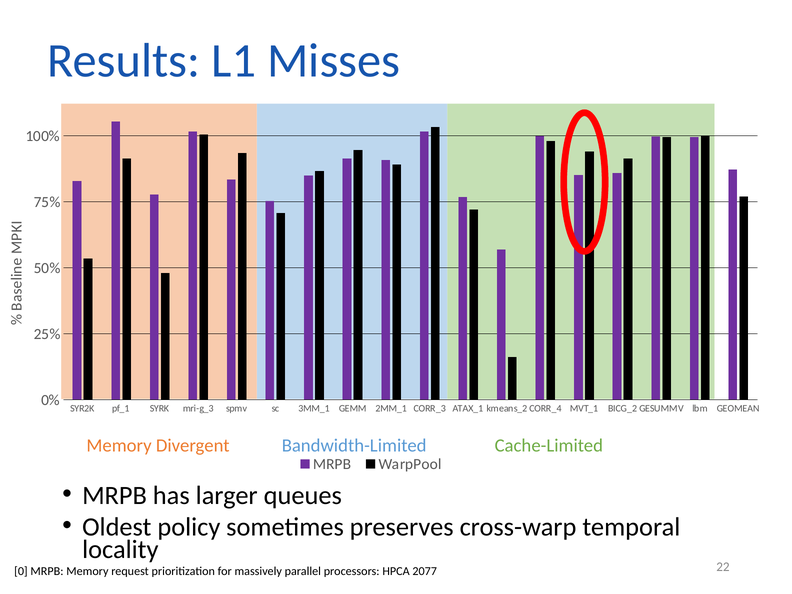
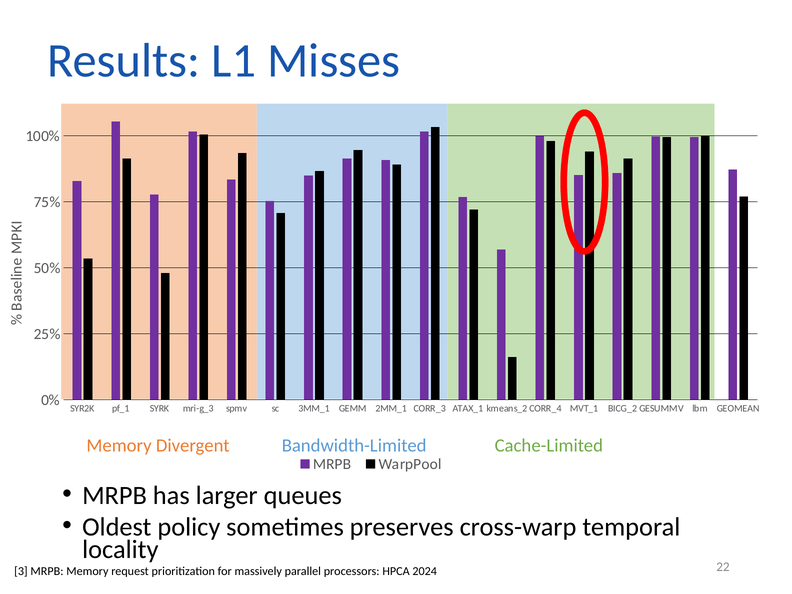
0: 0 -> 3
2077: 2077 -> 2024
